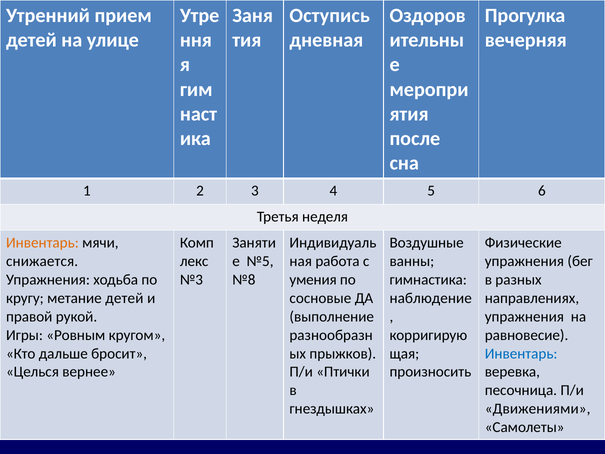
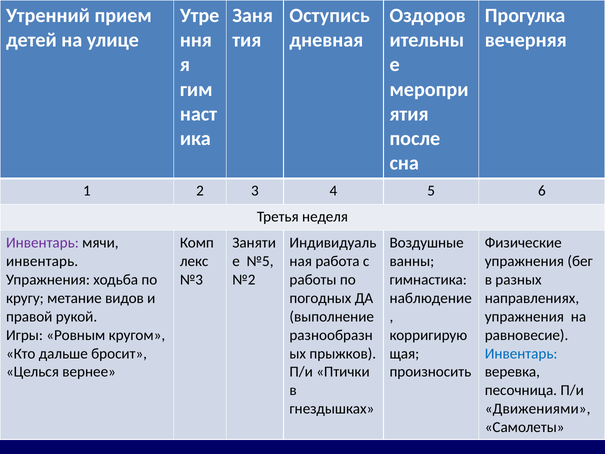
Инвентарь at (42, 243) colour: orange -> purple
снижается at (42, 261): снижается -> инвентарь
№8: №8 -> №2
умения: умения -> работы
метание детей: детей -> видов
сосновые: сосновые -> погодных
